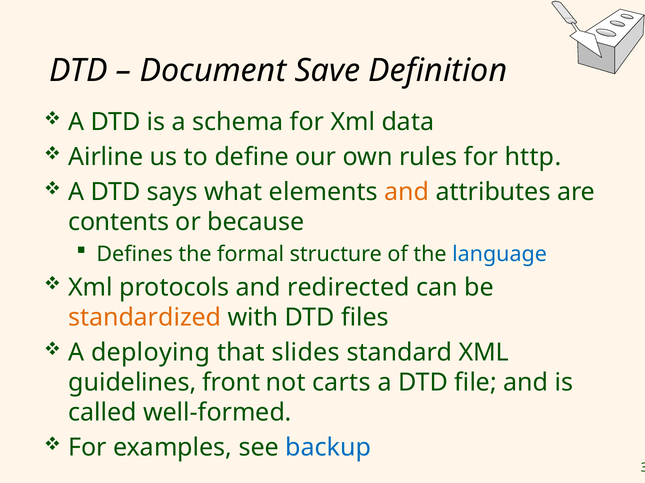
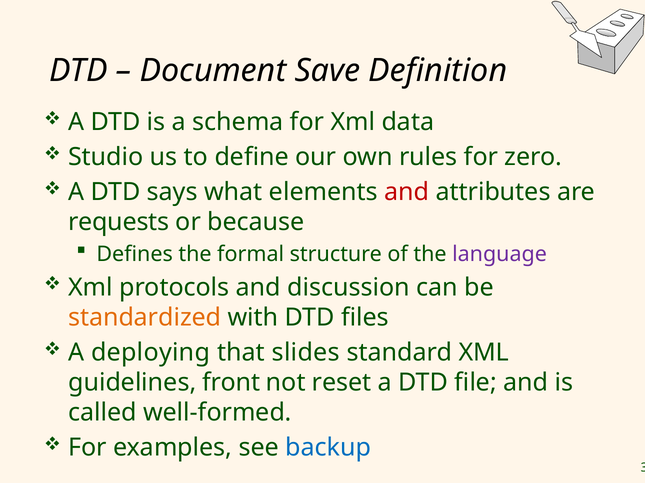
Airline: Airline -> Studio
http: http -> zero
and at (407, 192) colour: orange -> red
contents: contents -> requests
language colour: blue -> purple
redirected: redirected -> discussion
carts: carts -> reset
